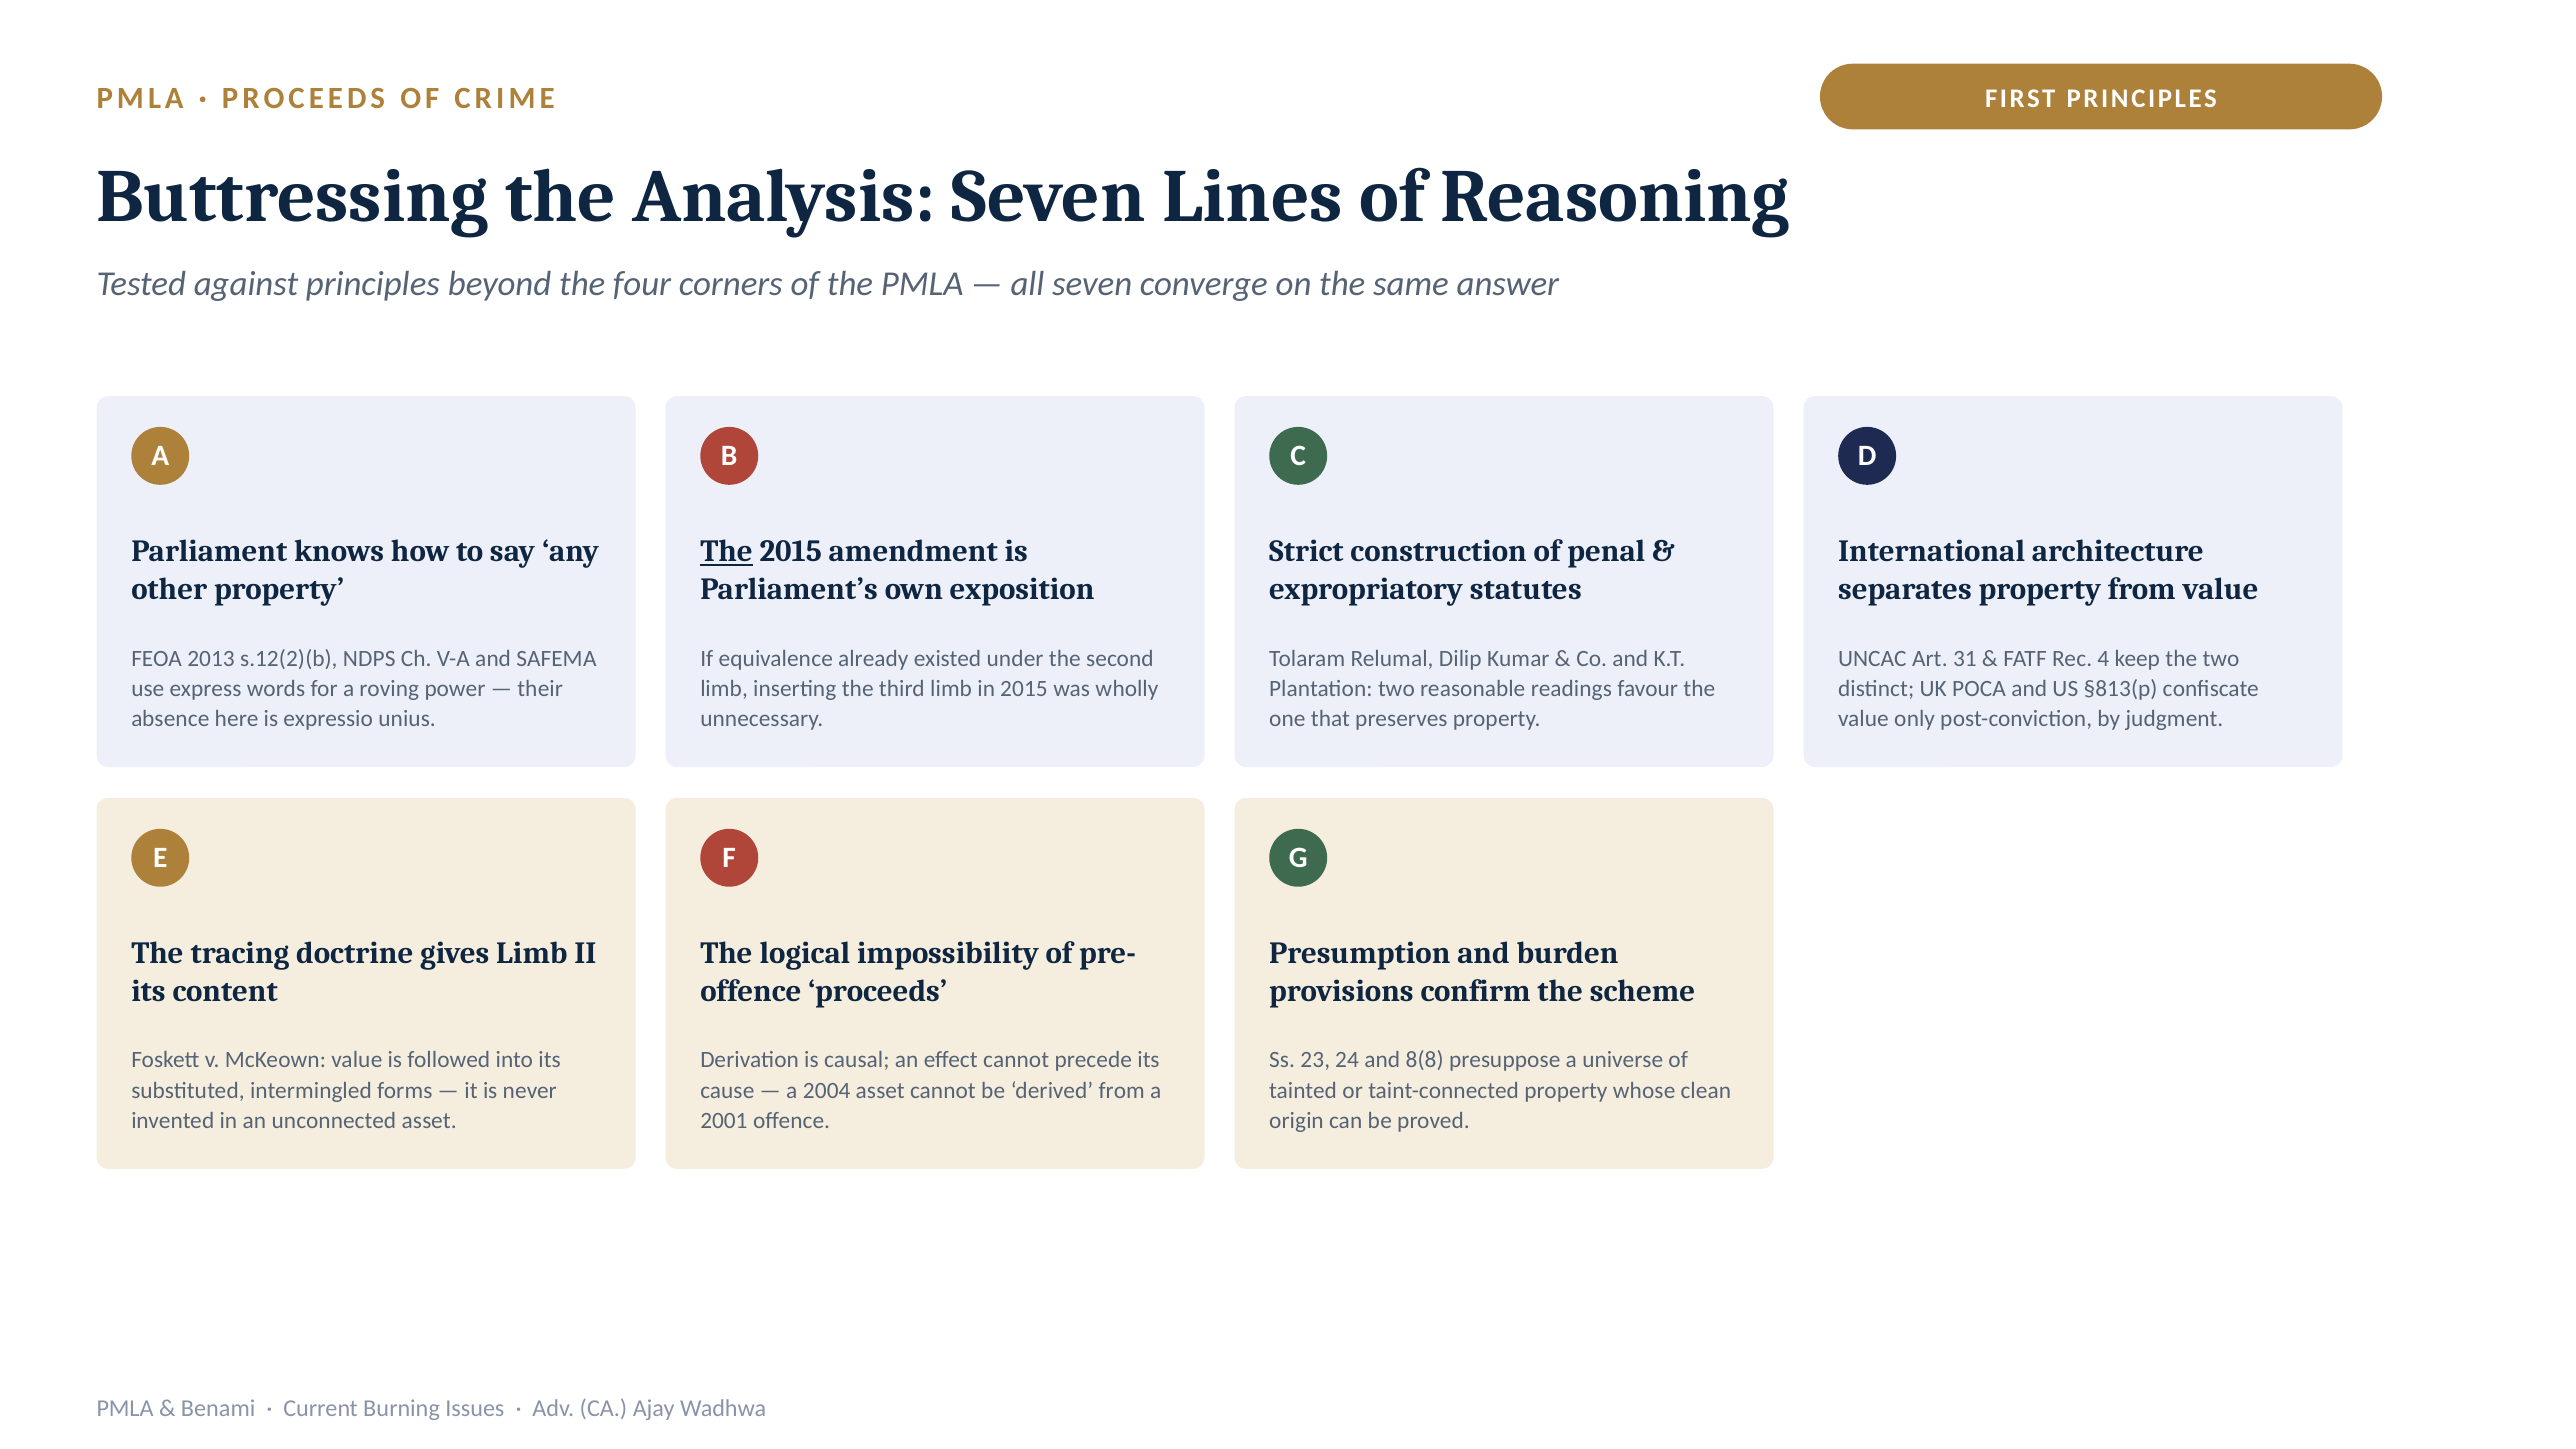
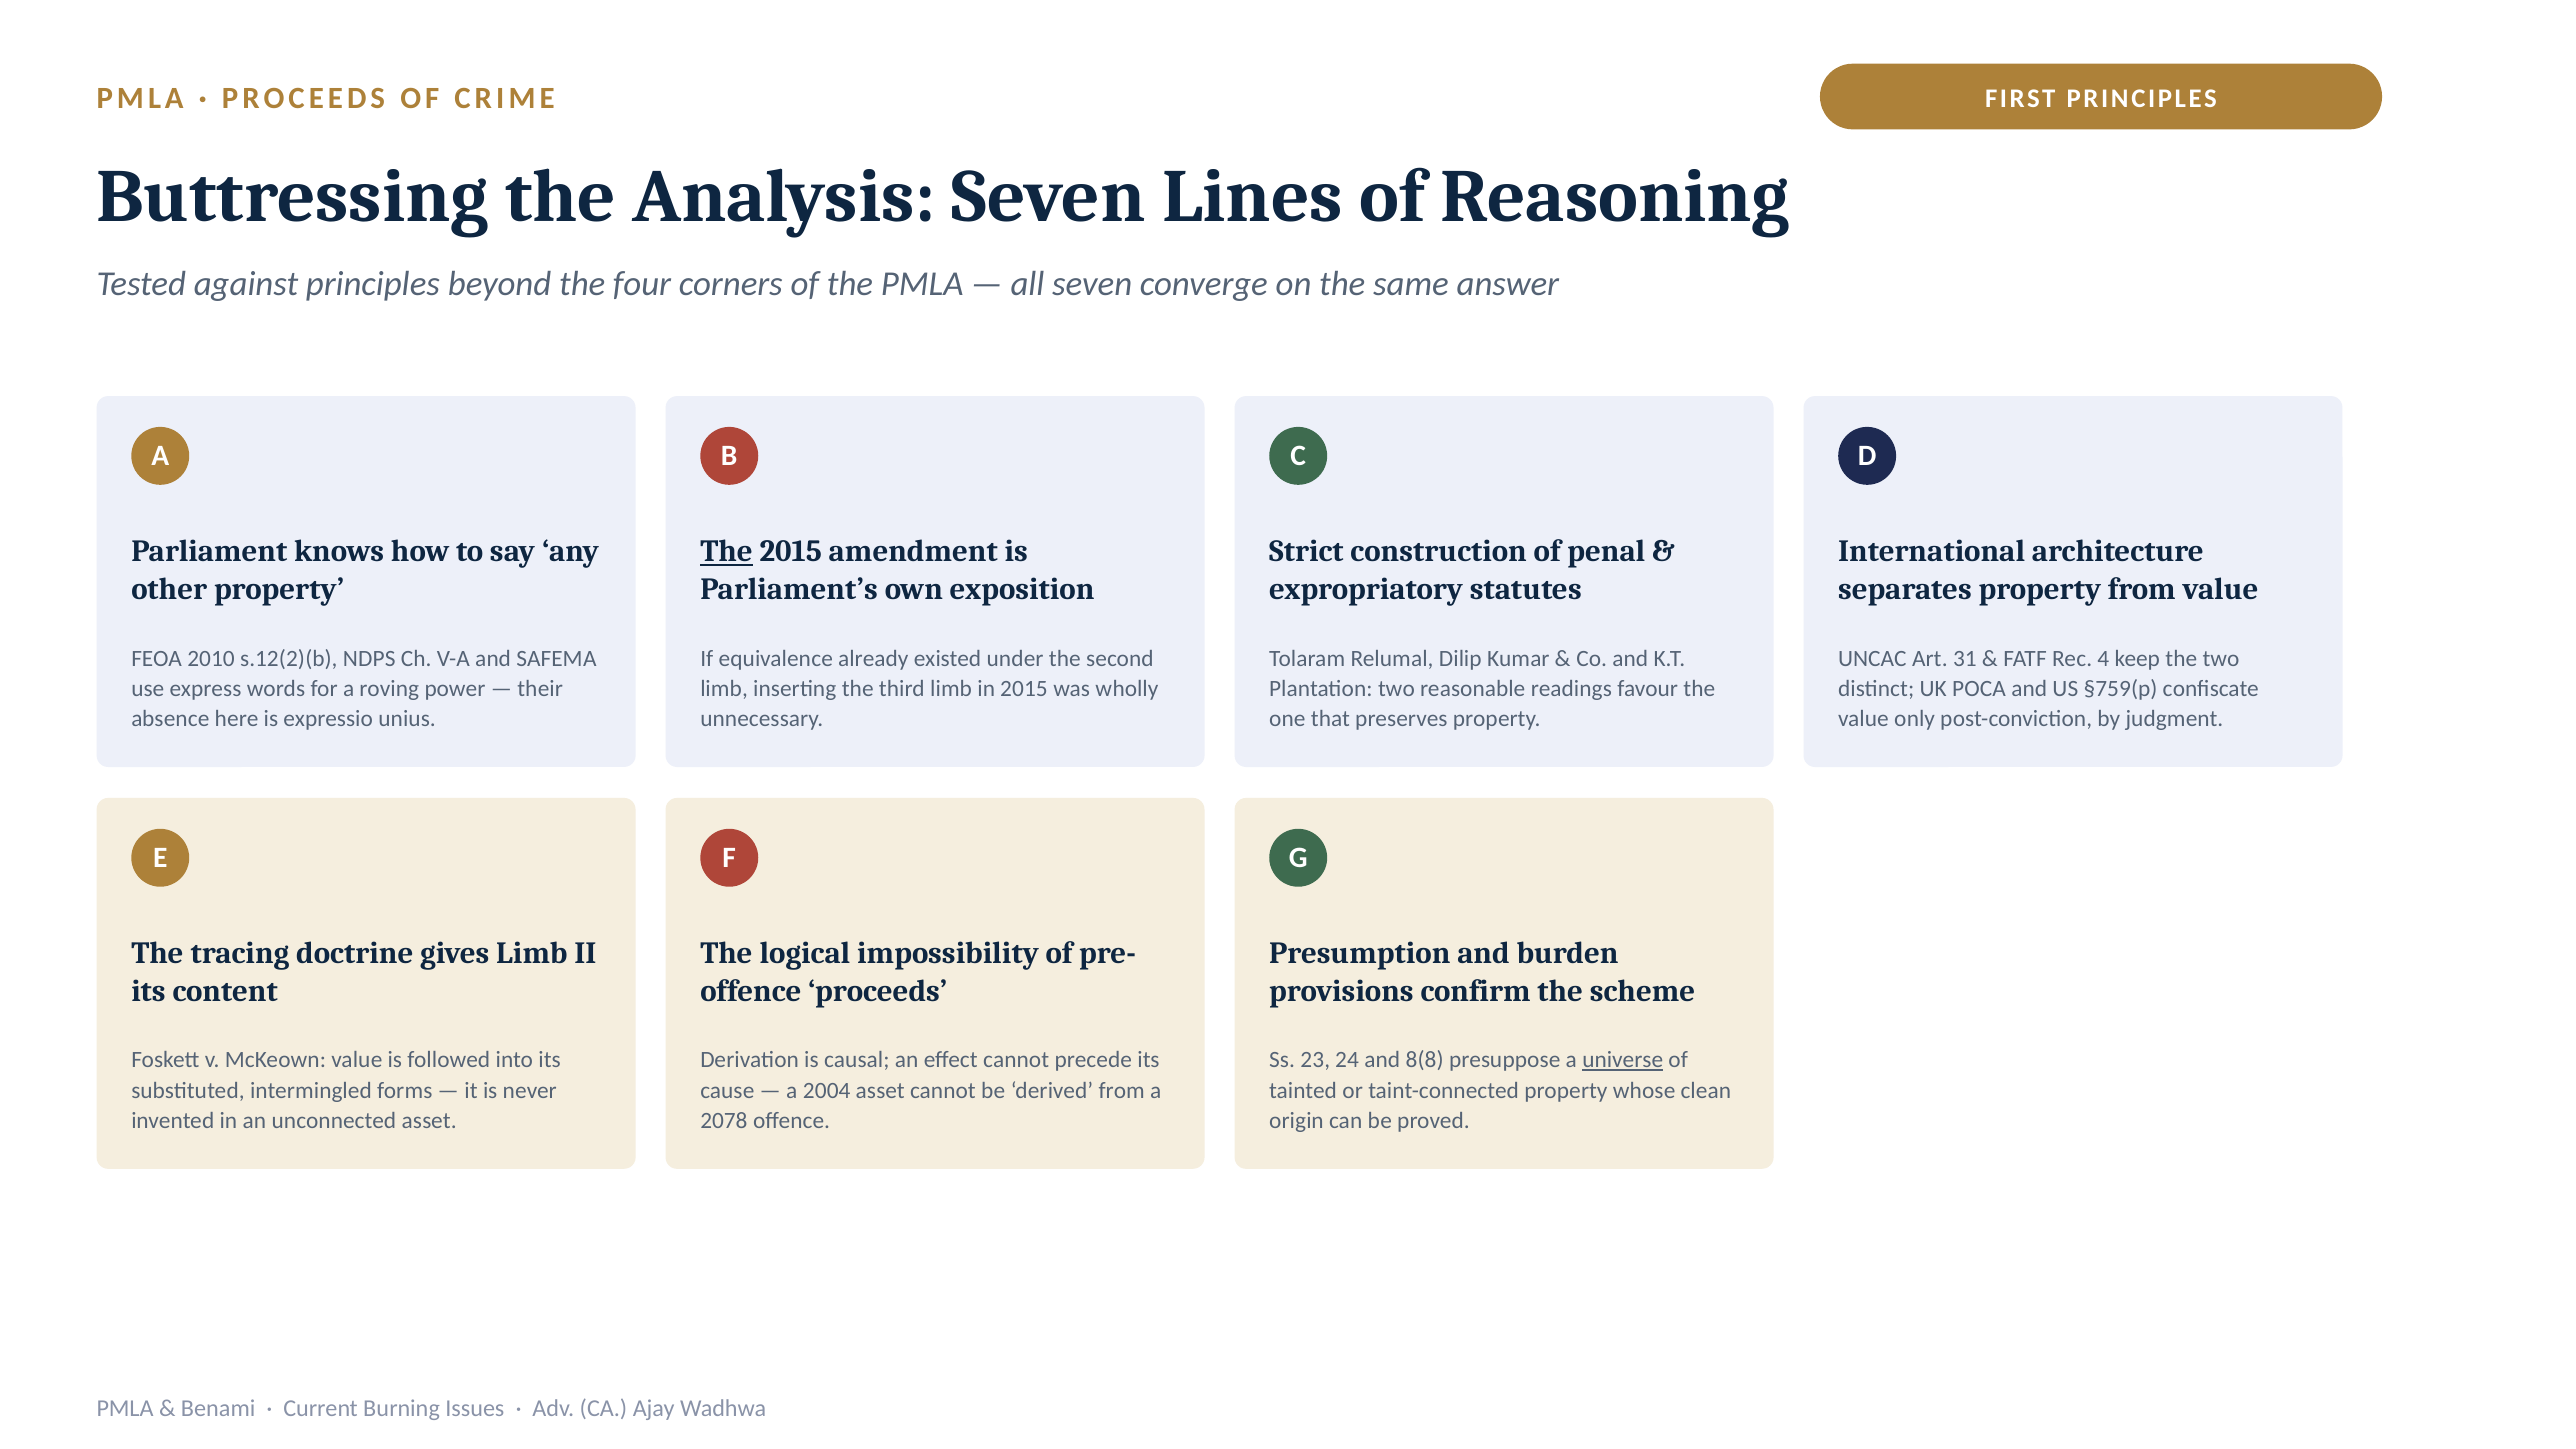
2013: 2013 -> 2010
§813(p: §813(p -> §759(p
universe underline: none -> present
2001: 2001 -> 2078
